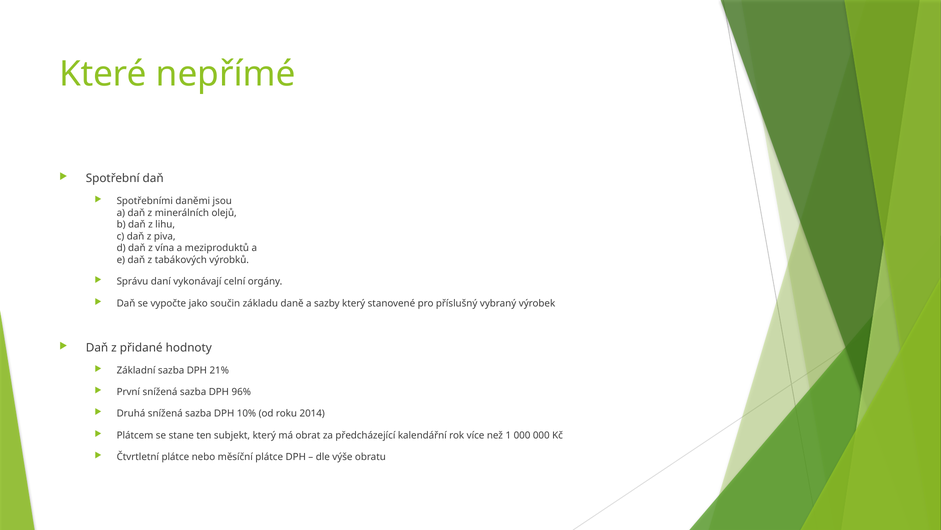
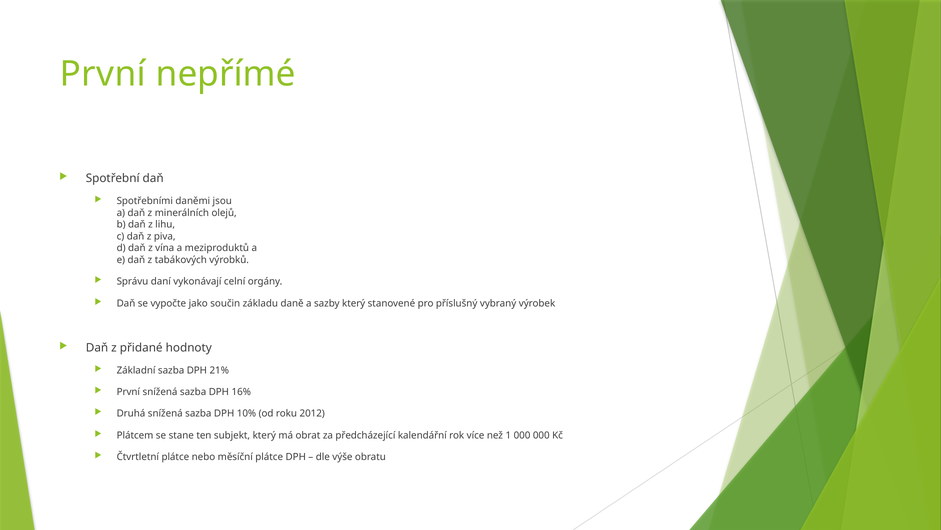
Které at (103, 74): Které -> První
96%: 96% -> 16%
2014: 2014 -> 2012
